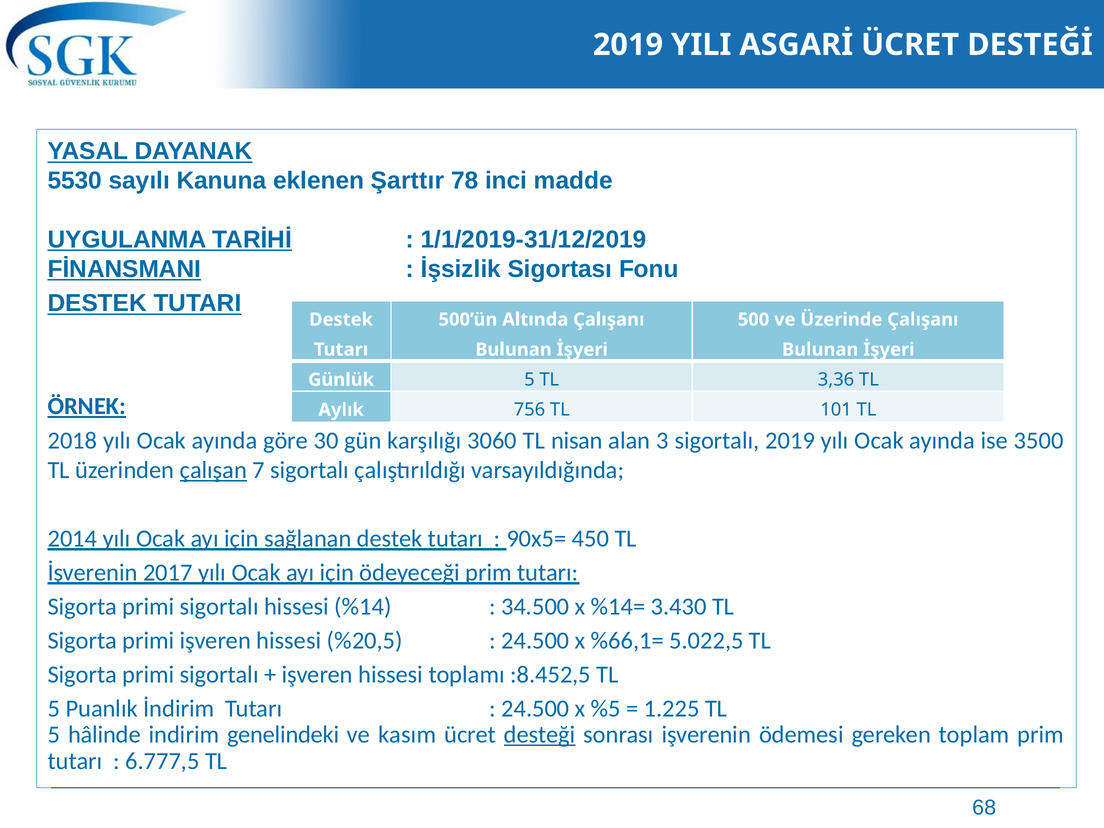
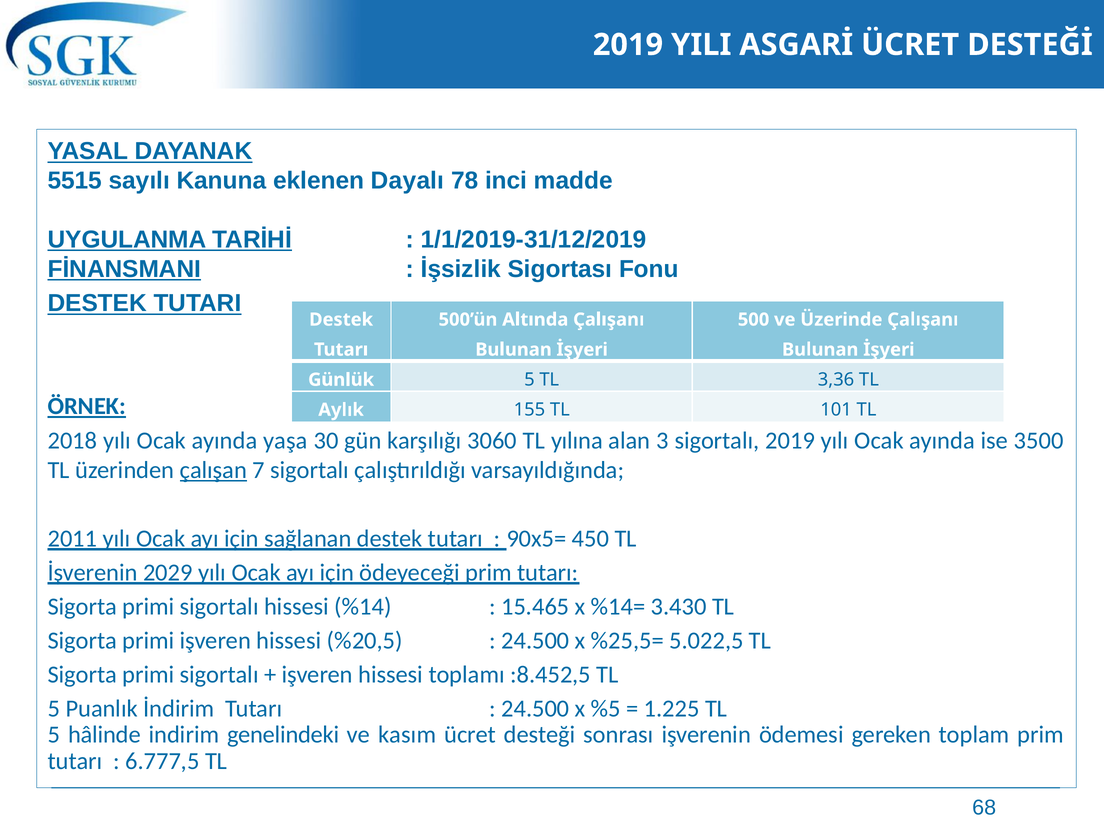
5530: 5530 -> 5515
Şarttır: Şarttır -> Dayalı
756: 756 -> 155
göre: göre -> yaşa
nisan: nisan -> yılına
2014: 2014 -> 2011
2017: 2017 -> 2029
34.500: 34.500 -> 15.465
%66,1=: %66,1= -> %25,5=
desteği underline: present -> none
